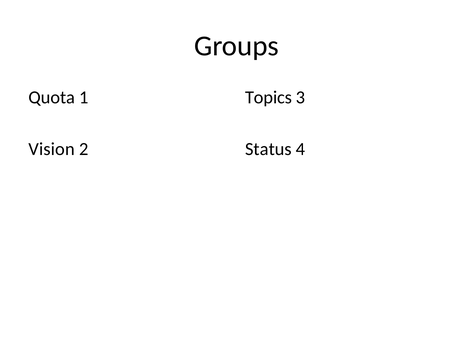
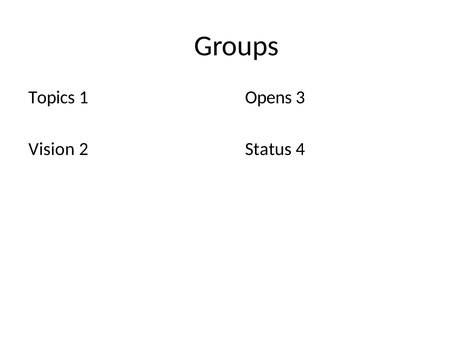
Quota: Quota -> Topics
Topics: Topics -> Opens
